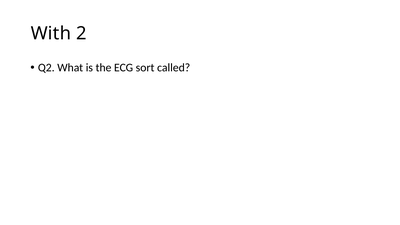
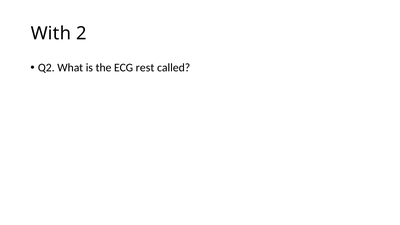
sort: sort -> rest
